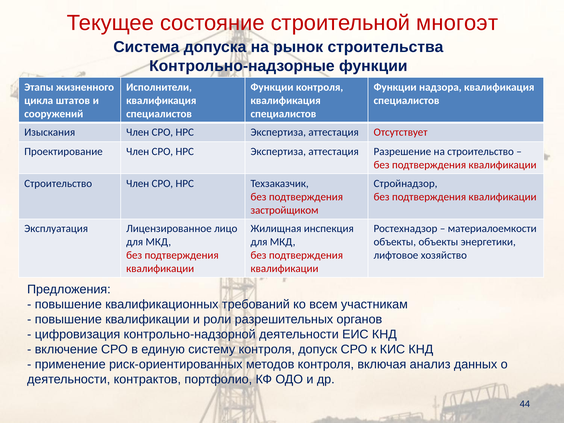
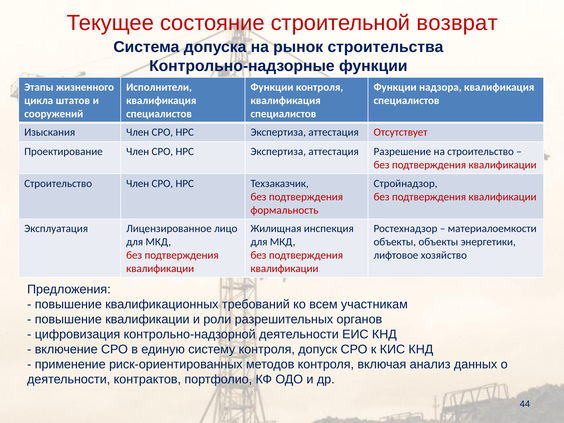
многоэт: многоэт -> возврат
застройщиком: застройщиком -> формальность
